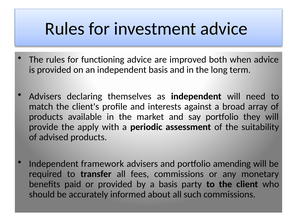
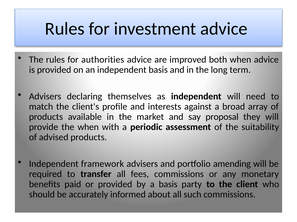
functioning: functioning -> authorities
say portfolio: portfolio -> proposal
the apply: apply -> when
